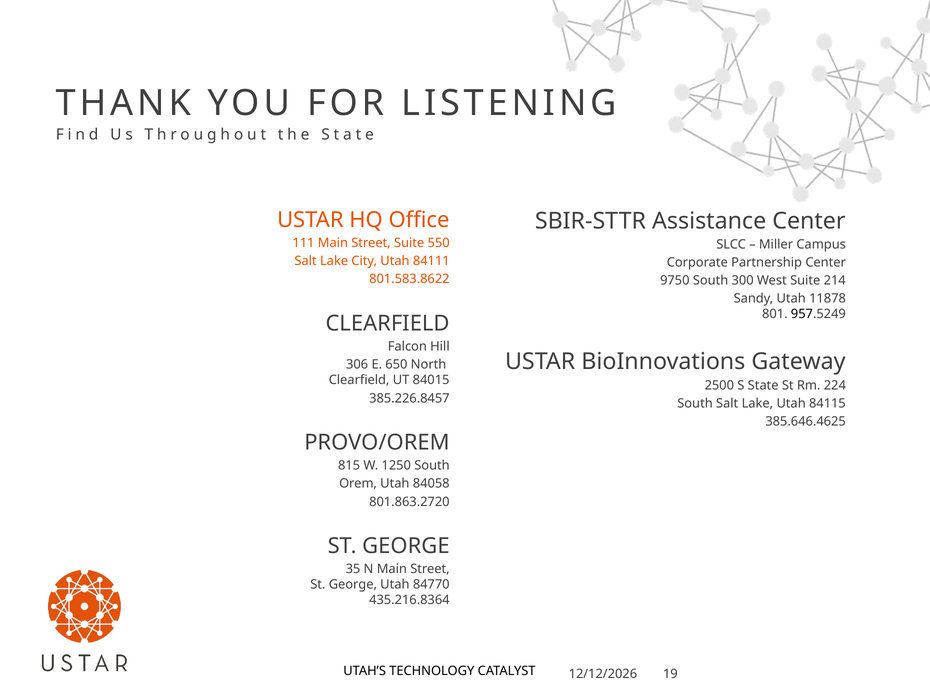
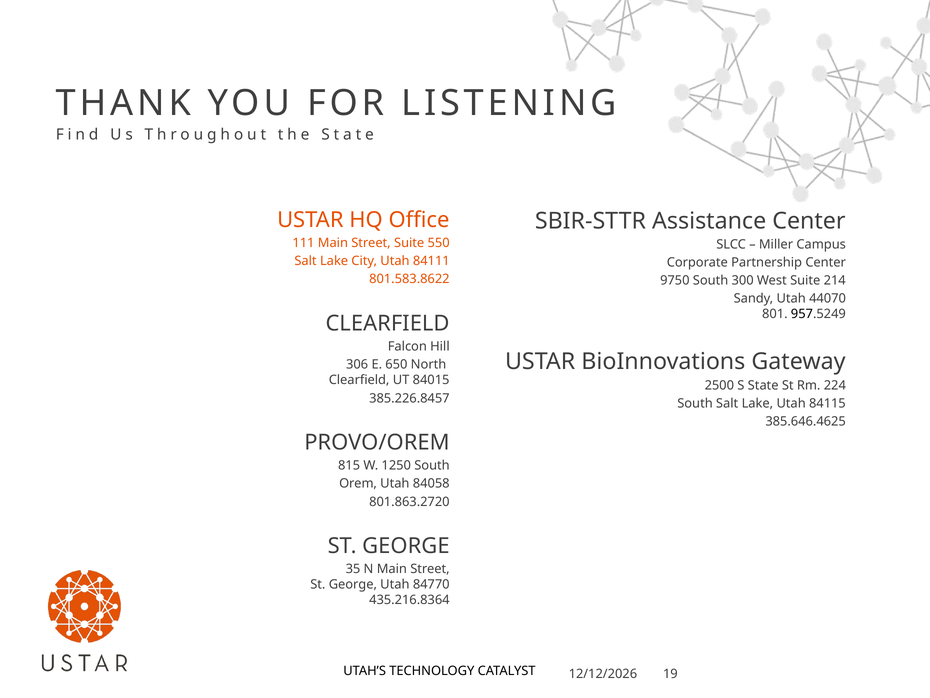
11878: 11878 -> 44070
